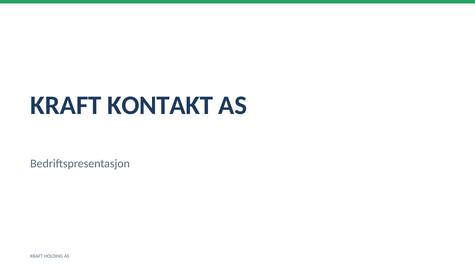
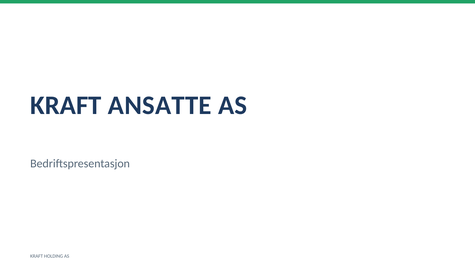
KONTAKT: KONTAKT -> ANSATTE
